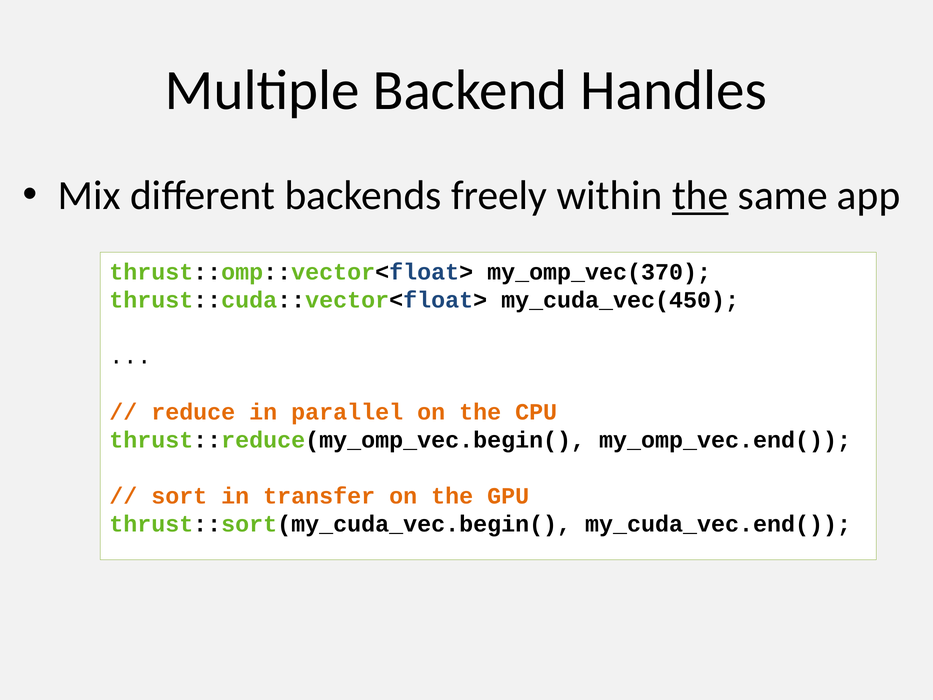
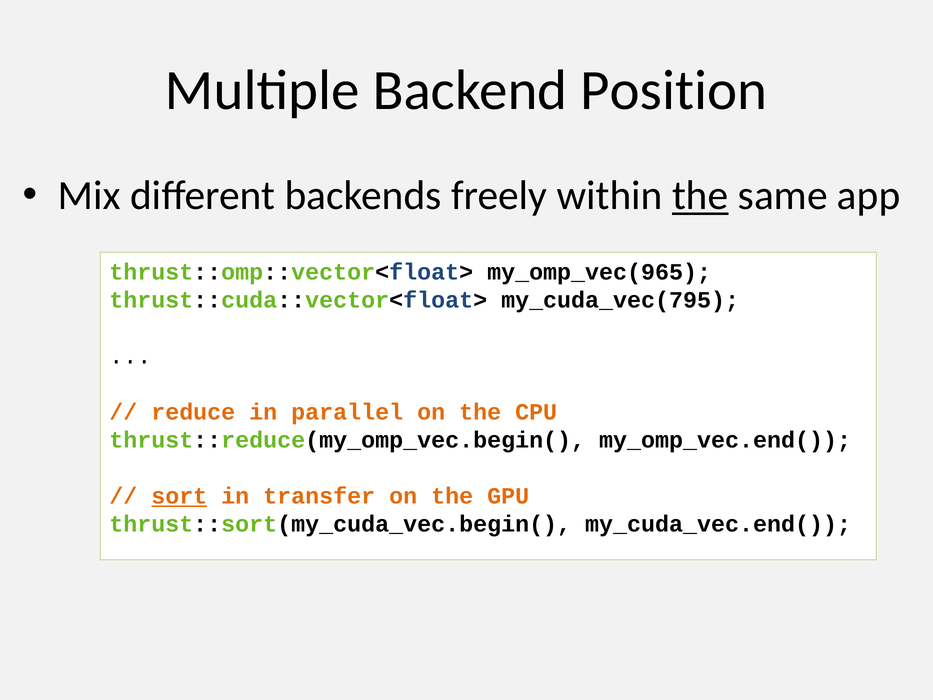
Handles: Handles -> Position
my_omp_vec(370: my_omp_vec(370 -> my_omp_vec(965
my_cuda_vec(450: my_cuda_vec(450 -> my_cuda_vec(795
sort underline: none -> present
